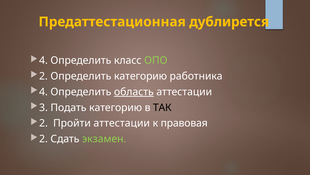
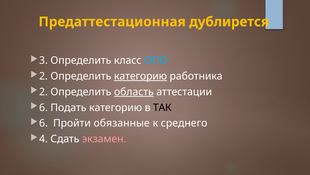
4 at (43, 60): 4 -> 3
ОПО colour: light green -> light blue
категорию at (141, 76) underline: none -> present
4 at (43, 92): 4 -> 2
3 at (43, 107): 3 -> 6
2 at (43, 123): 2 -> 6
Пройти аттестации: аттестации -> обязанные
правовая: правовая -> среднего
2 at (43, 139): 2 -> 4
экзамен colour: light green -> pink
